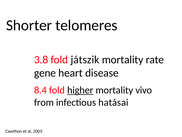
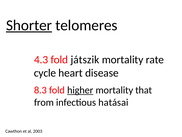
Shorter underline: none -> present
3.8: 3.8 -> 4.3
gene: gene -> cycle
8.4: 8.4 -> 8.3
vivo: vivo -> that
